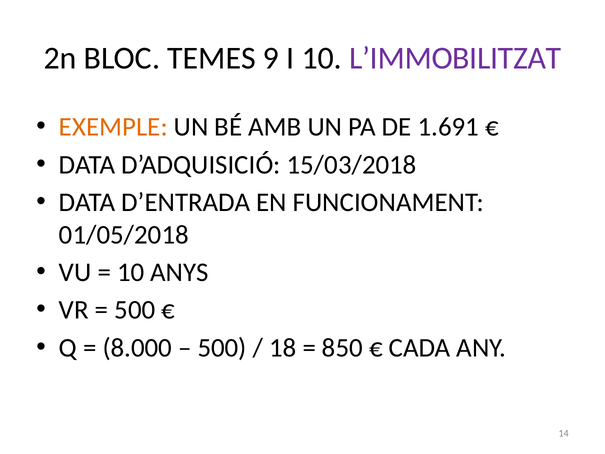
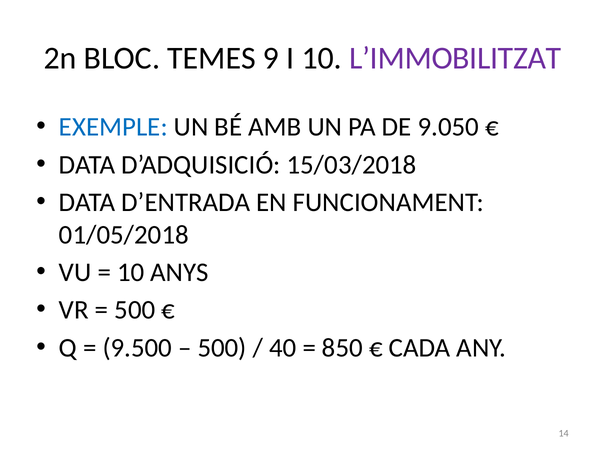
EXEMPLE colour: orange -> blue
1.691: 1.691 -> 9.050
8.000: 8.000 -> 9.500
18: 18 -> 40
